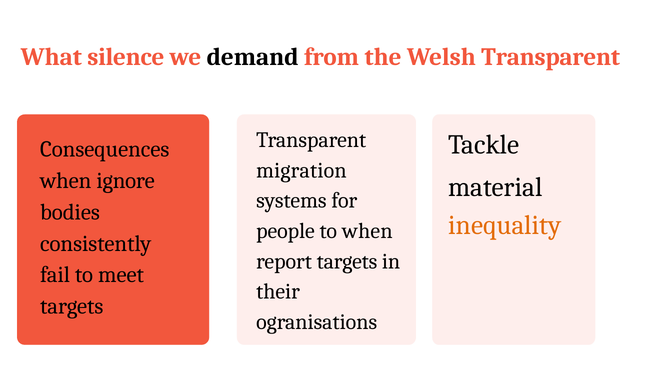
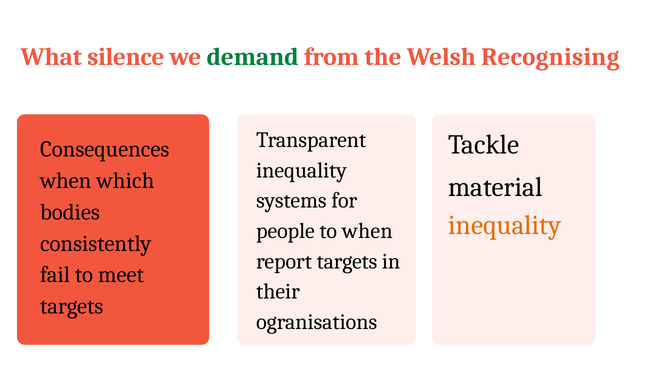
demand colour: black -> green
Welsh Transparent: Transparent -> Recognising
migration at (301, 170): migration -> inequality
ignore: ignore -> which
